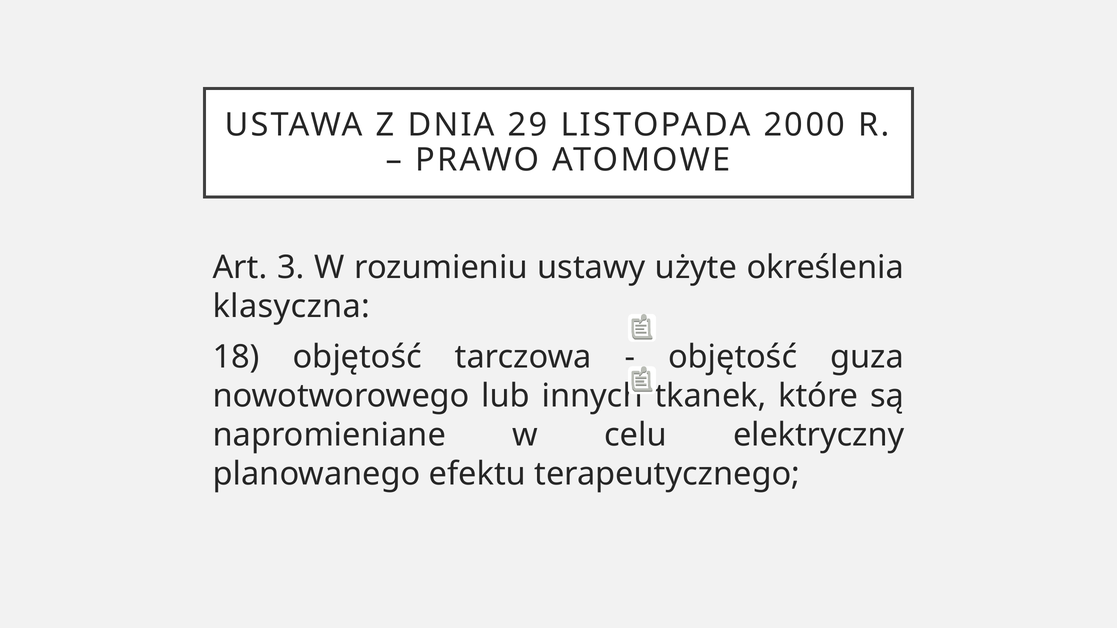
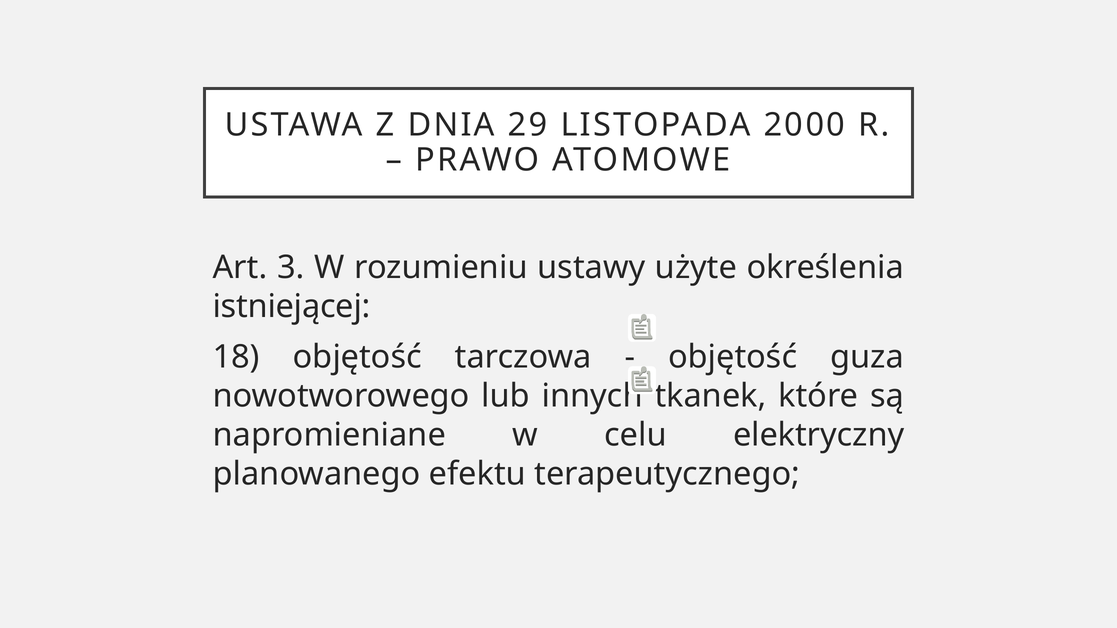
klasyczna: klasyczna -> istniejącej
